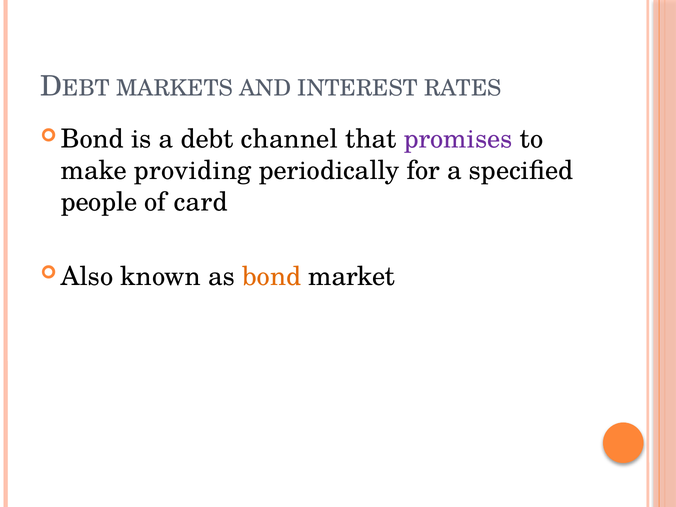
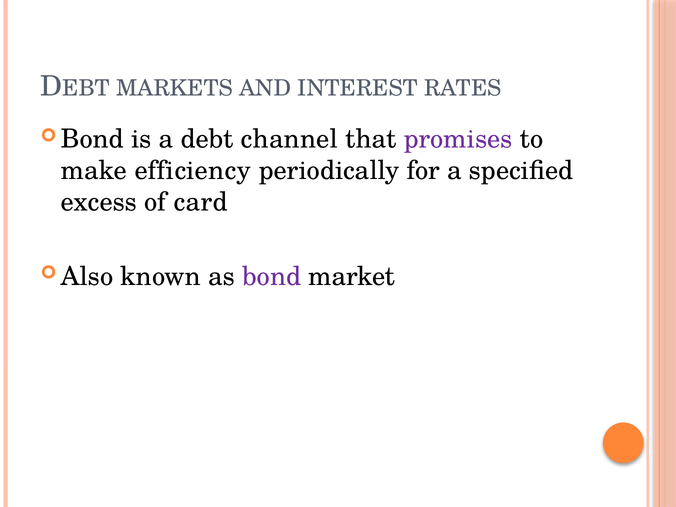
providing: providing -> efficiency
people: people -> excess
bond colour: orange -> purple
